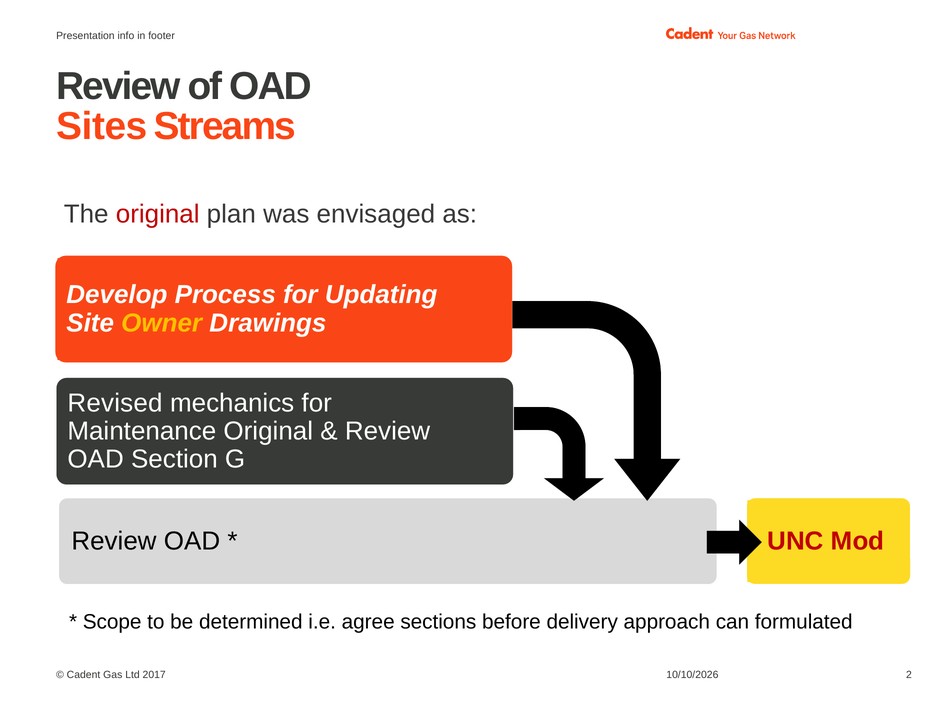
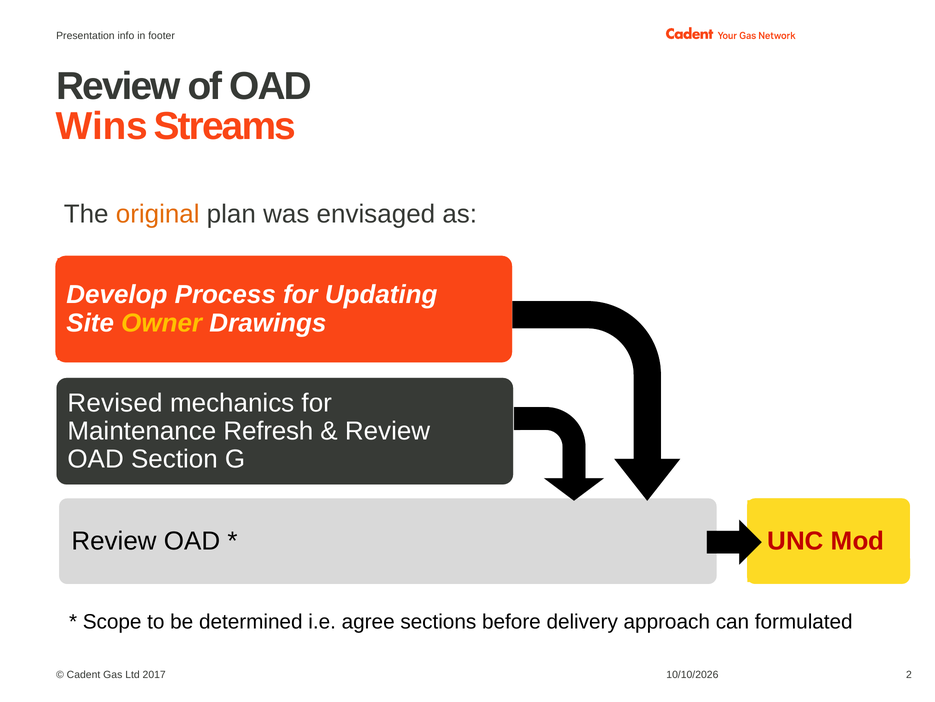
Sites: Sites -> Wins
original at (158, 214) colour: red -> orange
Maintenance Original: Original -> Refresh
